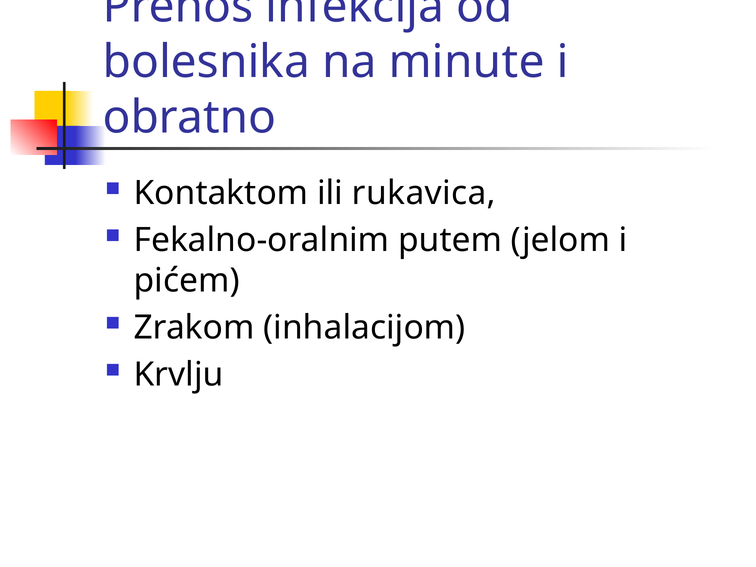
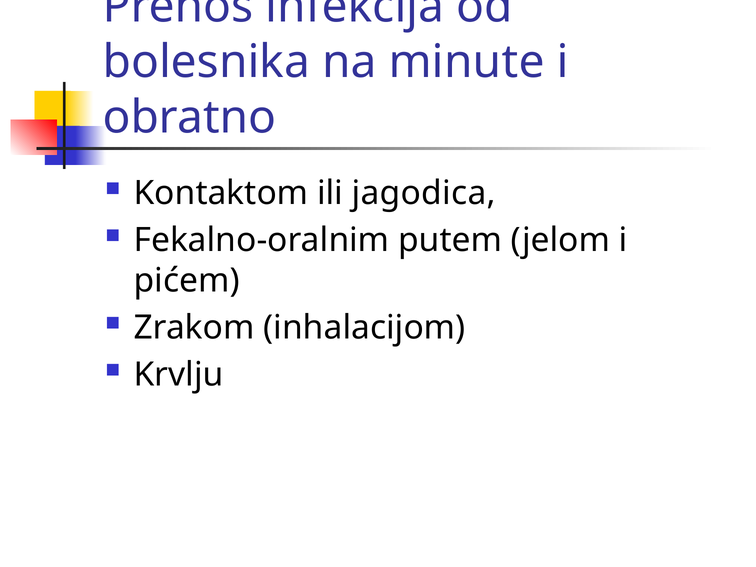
rukavica: rukavica -> jagodica
